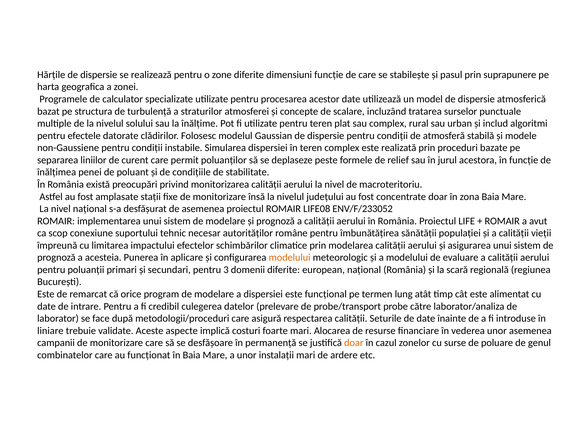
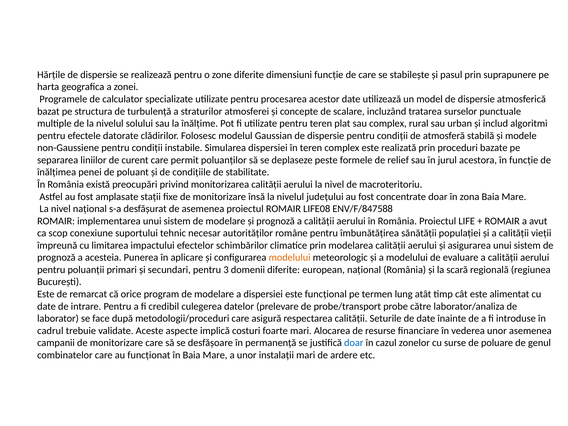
ENV/F/233052: ENV/F/233052 -> ENV/F/847588
liniare: liniare -> cadrul
doar at (354, 343) colour: orange -> blue
